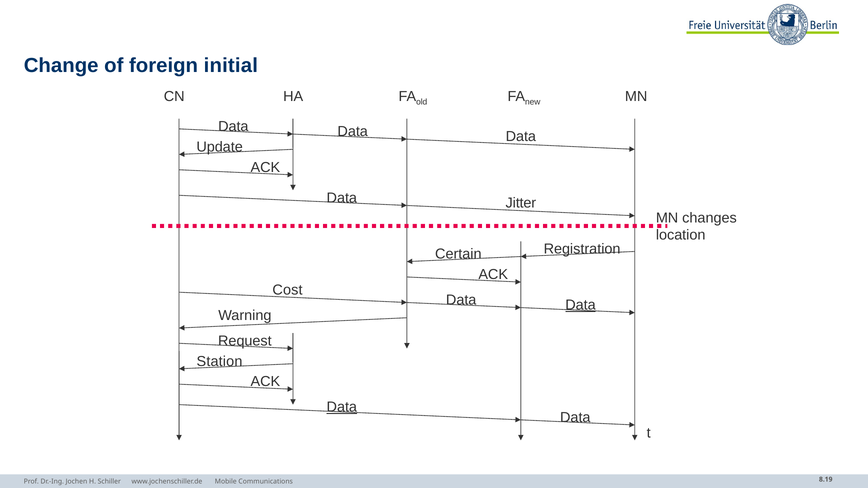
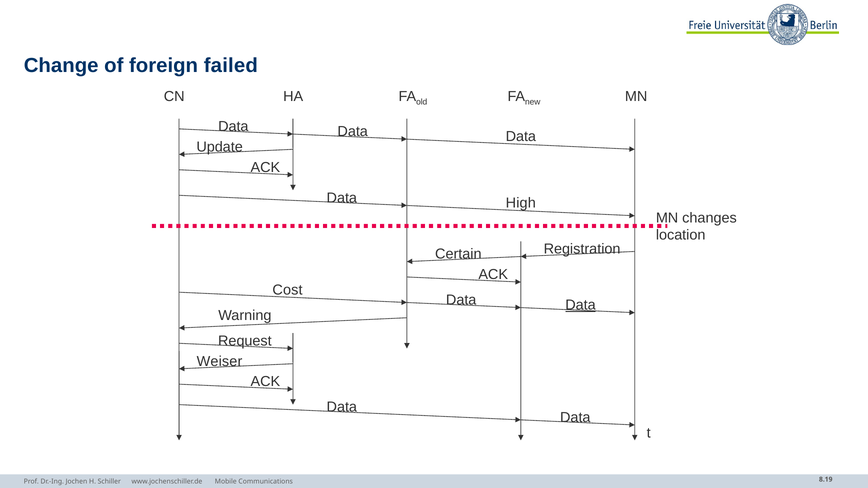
initial: initial -> failed
Jitter: Jitter -> High
Station: Station -> Weiser
Data at (342, 407) underline: present -> none
